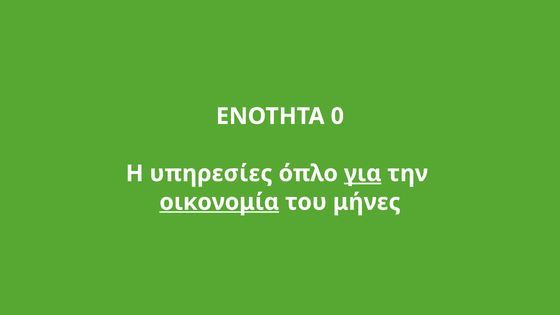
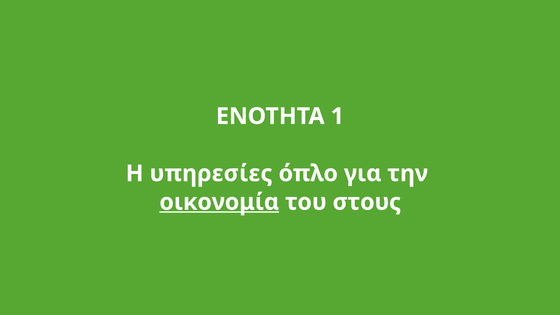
0: 0 -> 1
για underline: present -> none
μήνες: μήνες -> στους
